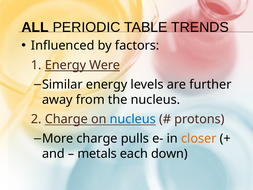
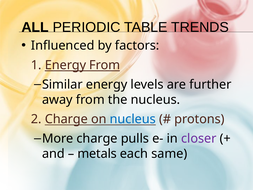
Energy Were: Were -> From
closer colour: orange -> purple
down: down -> same
